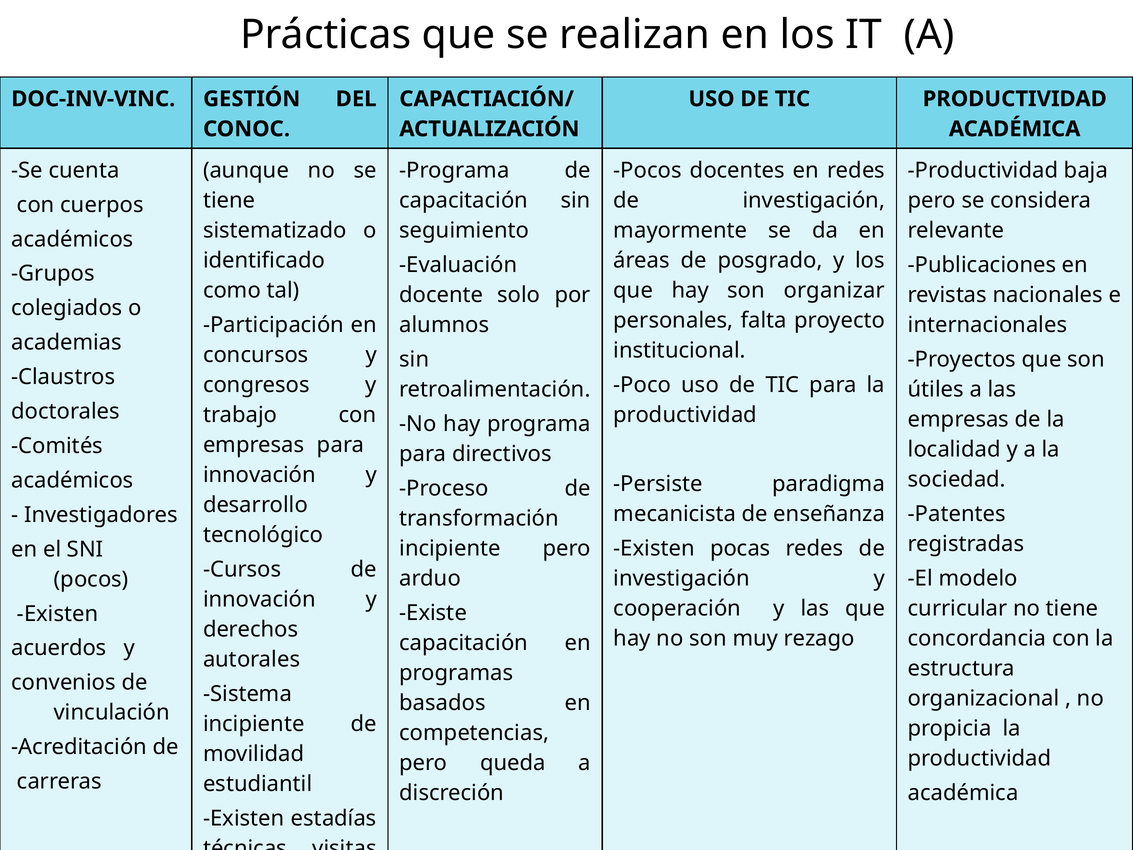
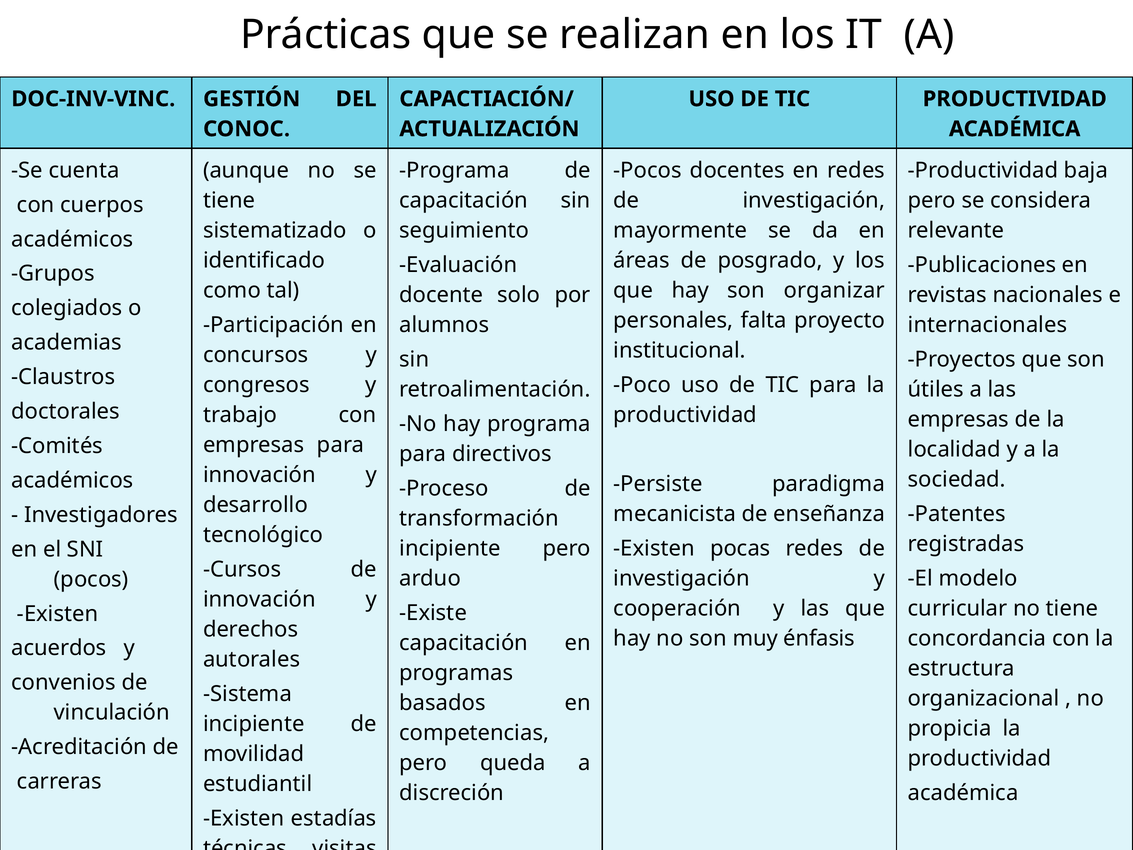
rezago: rezago -> énfasis
